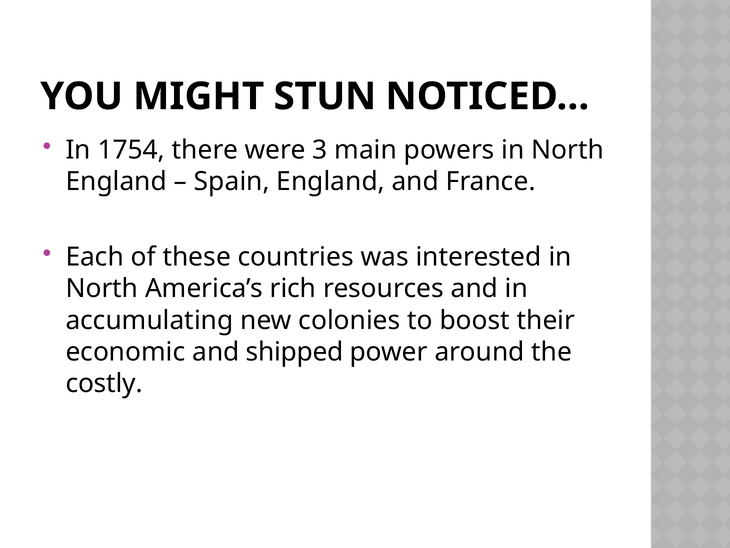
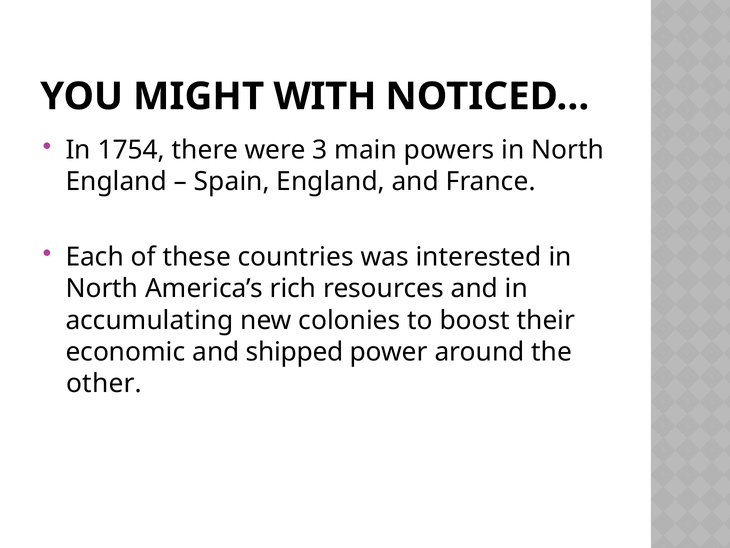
STUN: STUN -> WITH
costly: costly -> other
